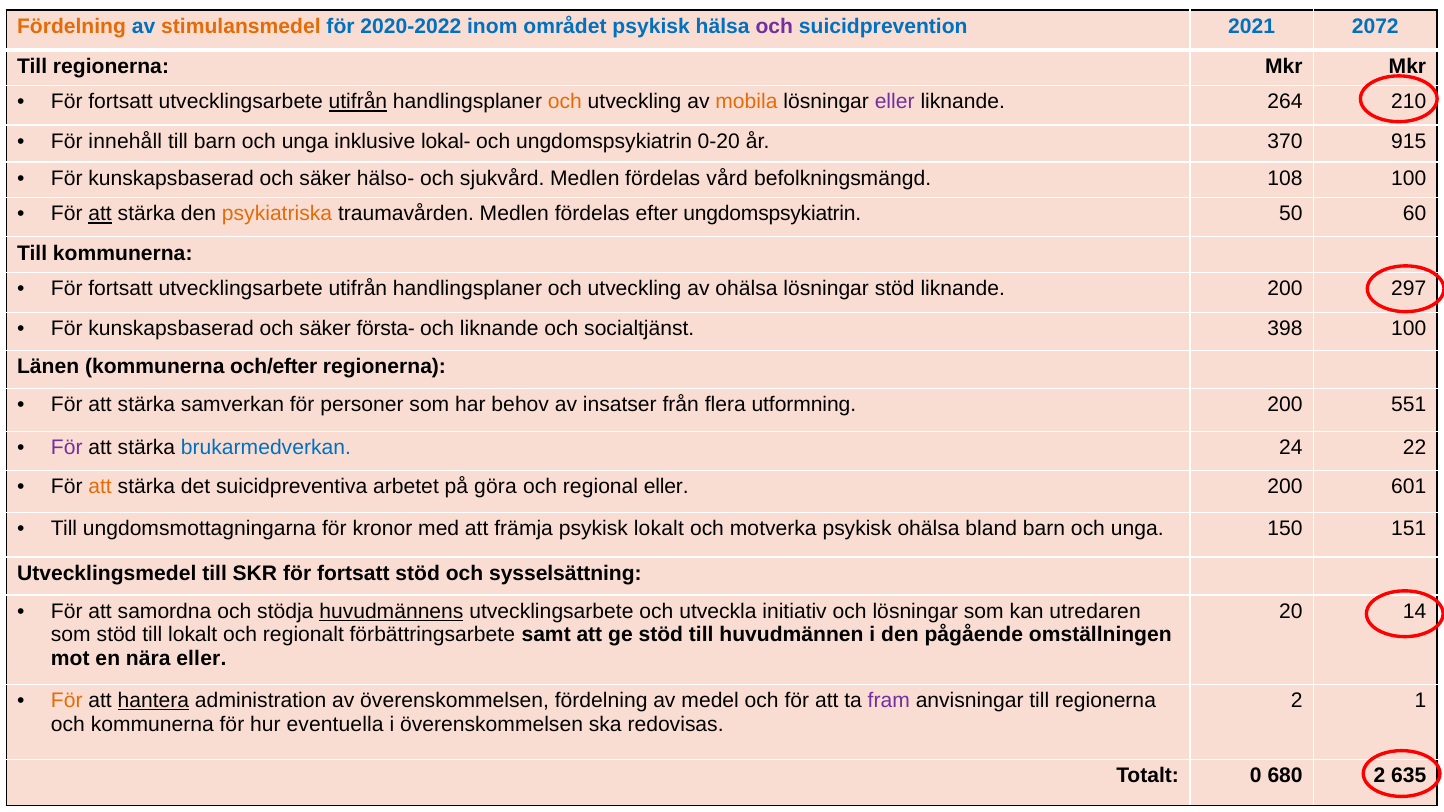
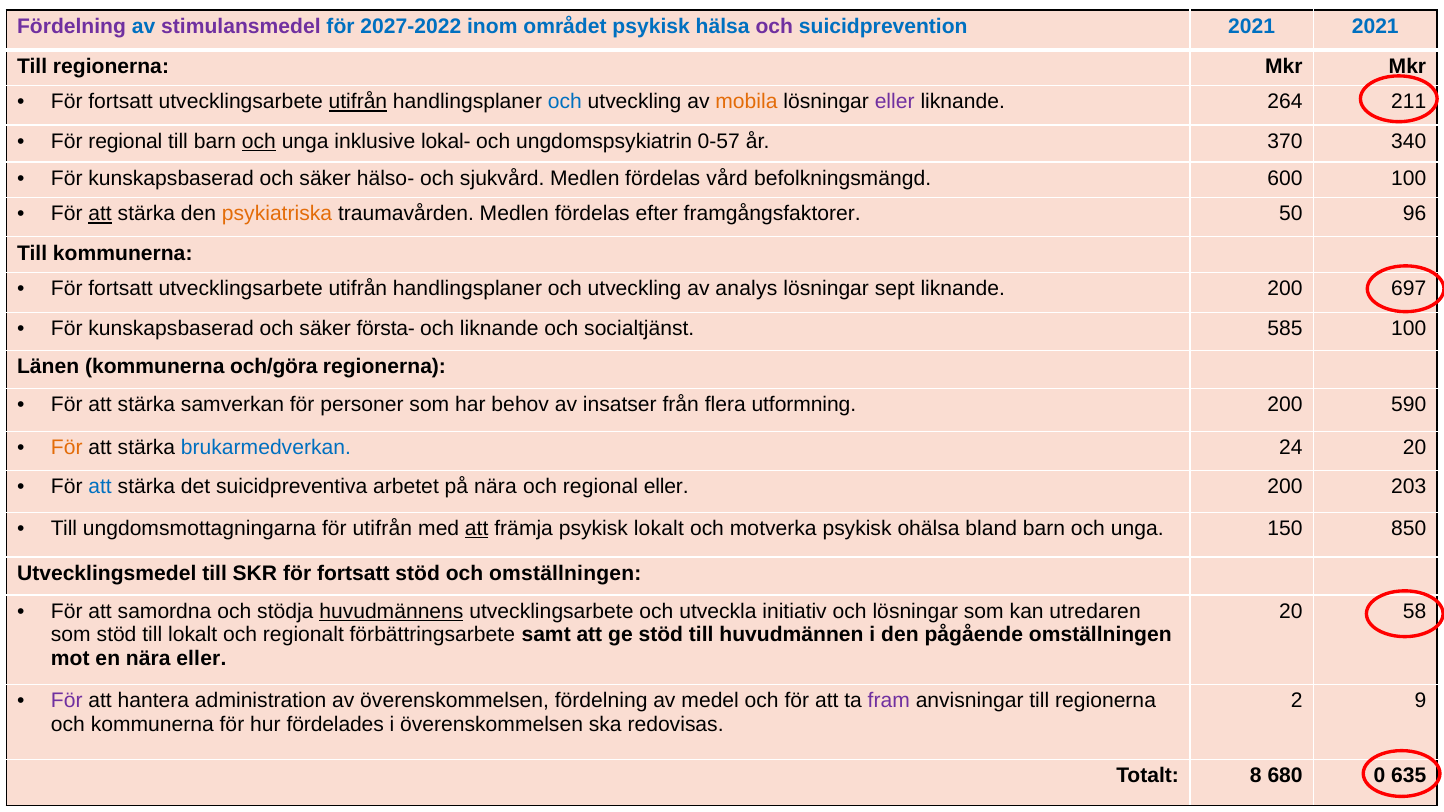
Fördelning at (72, 26) colour: orange -> purple
stimulansmedel colour: orange -> purple
2020-2022: 2020-2022 -> 2027-2022
2021 2072: 2072 -> 2021
och at (565, 102) colour: orange -> blue
210: 210 -> 211
För innehåll: innehåll -> regional
och at (259, 141) underline: none -> present
0-20: 0-20 -> 0-57
915: 915 -> 340
108: 108 -> 600
efter ungdomspsykiatrin: ungdomspsykiatrin -> framgångsfaktorer
60: 60 -> 96
av ohälsa: ohälsa -> analys
lösningar stöd: stöd -> sept
297: 297 -> 697
398: 398 -> 585
och/efter: och/efter -> och/göra
551: 551 -> 590
För at (67, 448) colour: purple -> orange
24 22: 22 -> 20
att at (100, 487) colour: orange -> blue
på göra: göra -> nära
601: 601 -> 203
för kronor: kronor -> utifrån
att at (477, 529) underline: none -> present
151: 151 -> 850
och sysselsättning: sysselsättning -> omställningen
14: 14 -> 58
För at (67, 701) colour: orange -> purple
hantera underline: present -> none
1: 1 -> 9
eventuella: eventuella -> fördelades
0: 0 -> 8
680 2: 2 -> 0
